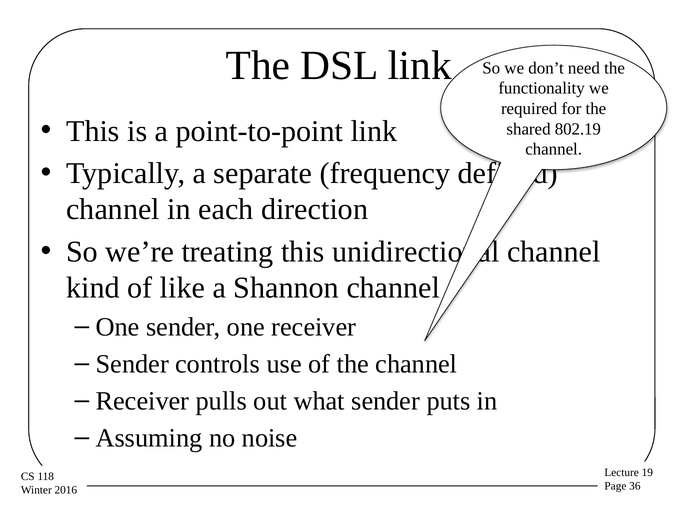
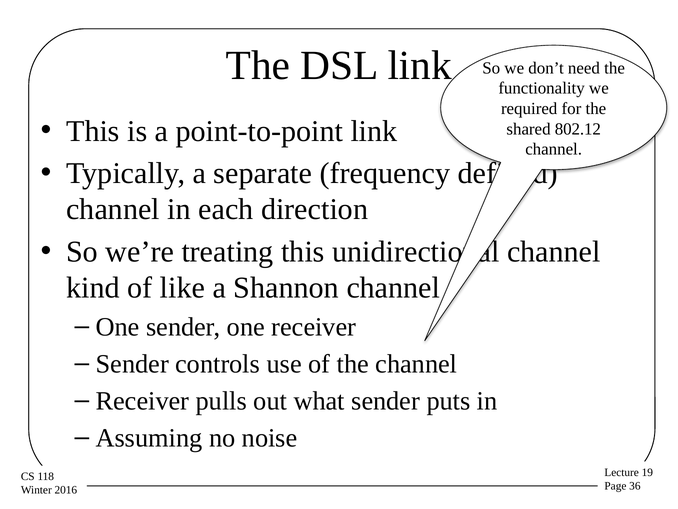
802.19: 802.19 -> 802.12
